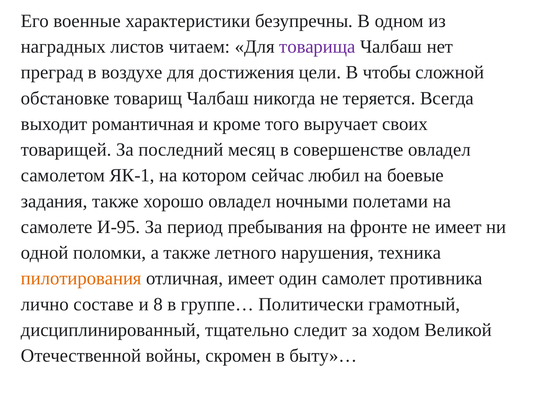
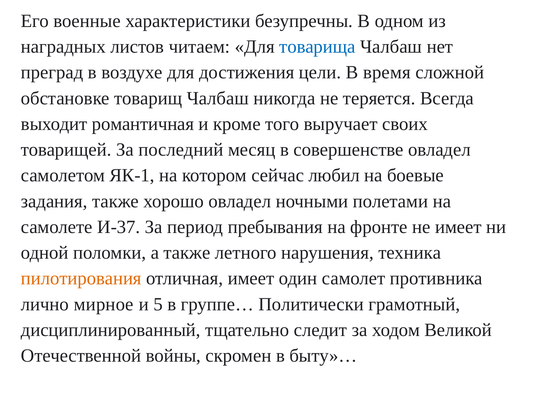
товарища colour: purple -> blue
чтобы: чтобы -> время
И-95: И-95 -> И-37
составе: составе -> мирное
8: 8 -> 5
